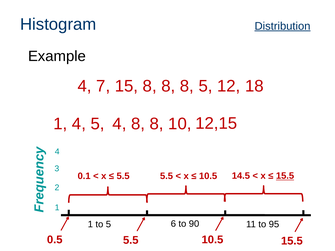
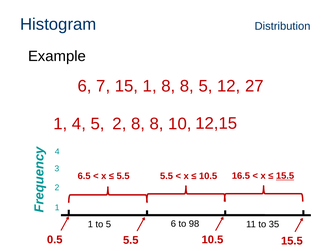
Distribution underline: present -> none
4 at (85, 86): 4 -> 6
15 8: 8 -> 1
18: 18 -> 27
4 5 4: 4 -> 2
0.1: 0.1 -> 6.5
14.5: 14.5 -> 16.5
90: 90 -> 98
95: 95 -> 35
